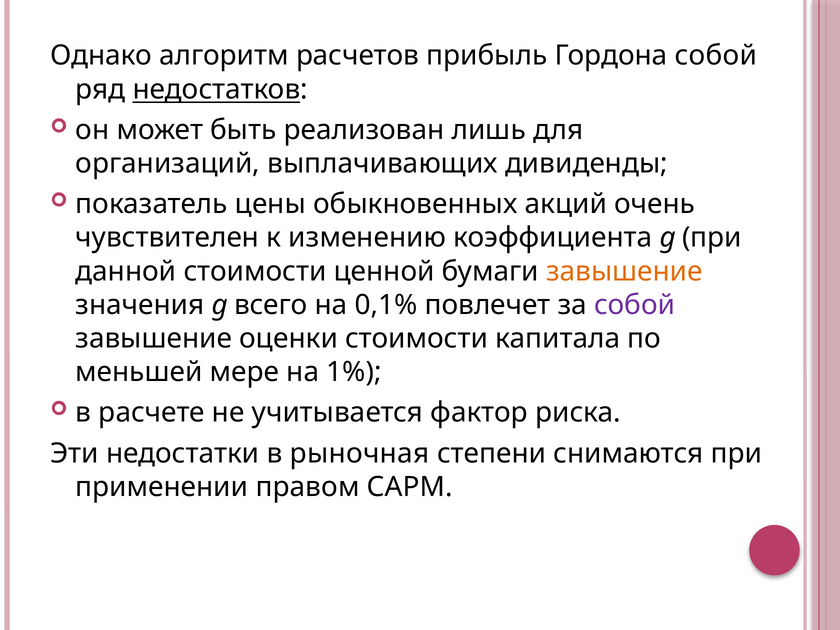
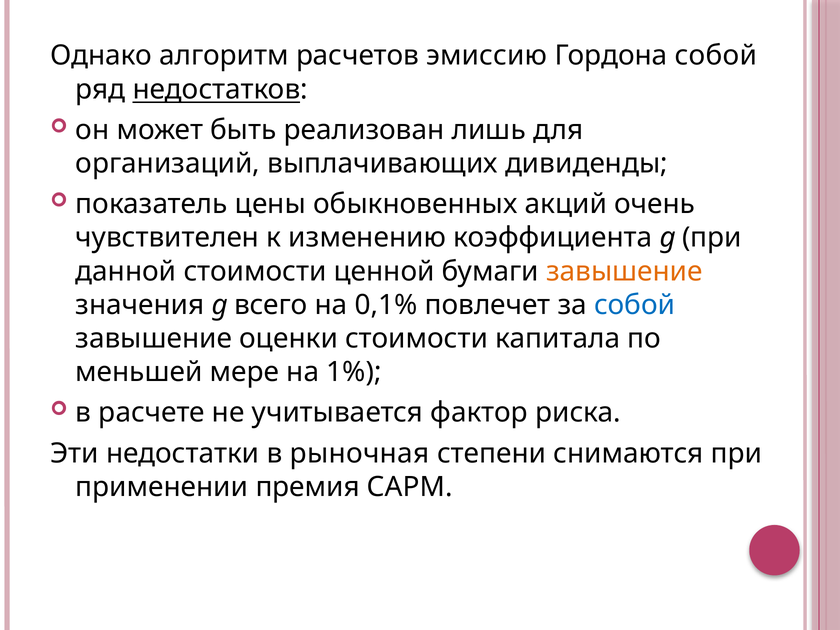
прибыль: прибыль -> эмиссию
собой at (635, 305) colour: purple -> blue
правом: правом -> премия
